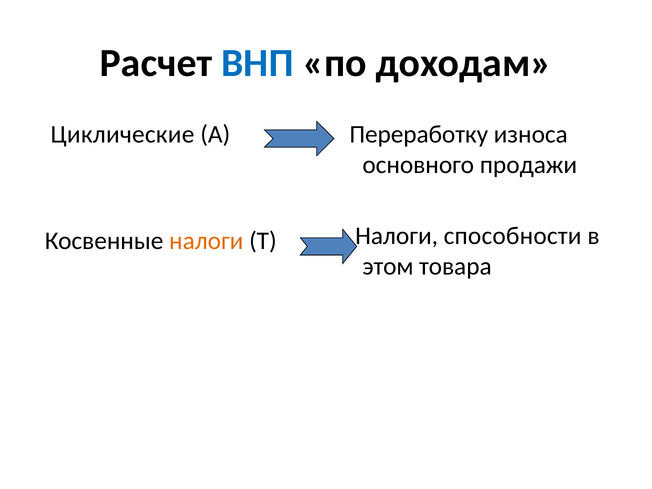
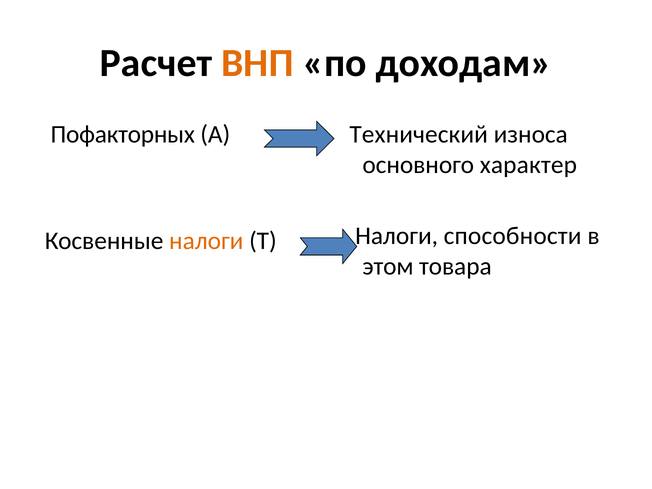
ВНП colour: blue -> orange
Циклические: Циклические -> Пофакторных
Переработку: Переработку -> Технический
продажи: продажи -> характер
